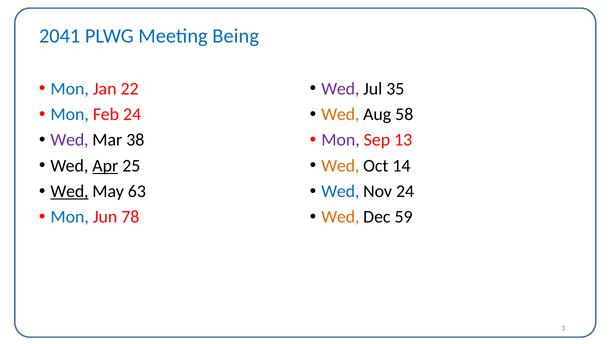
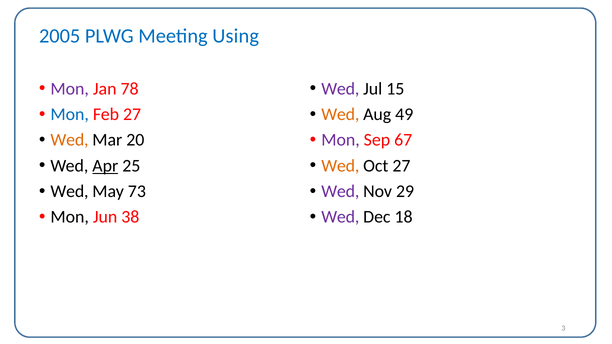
2041: 2041 -> 2005
Being: Being -> Using
Mon at (70, 89) colour: blue -> purple
22: 22 -> 78
35: 35 -> 15
Feb 24: 24 -> 27
58: 58 -> 49
13: 13 -> 67
Wed at (70, 140) colour: purple -> orange
38: 38 -> 20
Oct 14: 14 -> 27
Wed at (340, 191) colour: blue -> purple
Nov 24: 24 -> 29
Wed at (70, 192) underline: present -> none
63: 63 -> 73
Mon at (70, 217) colour: blue -> black
78: 78 -> 38
Wed at (340, 217) colour: orange -> purple
59: 59 -> 18
